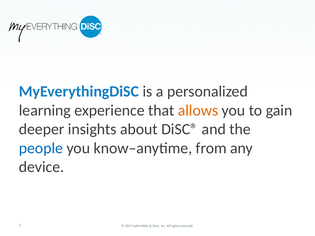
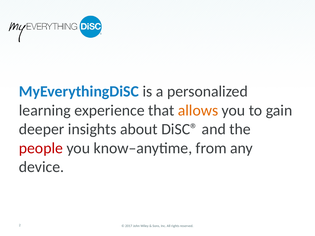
people colour: blue -> red
